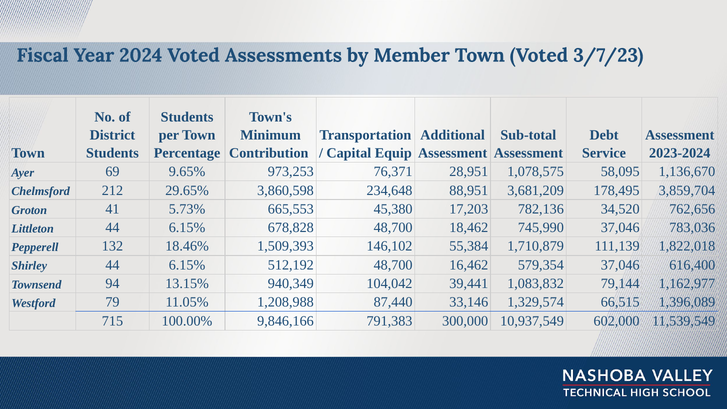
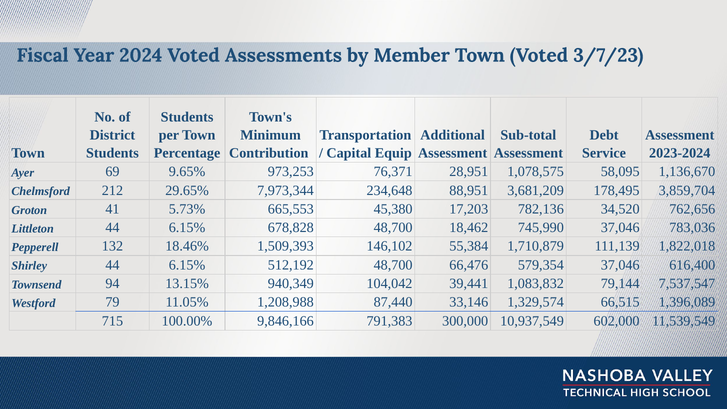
3,860,598: 3,860,598 -> 7,973,344
16,462: 16,462 -> 66,476
1,162,977: 1,162,977 -> 7,537,547
